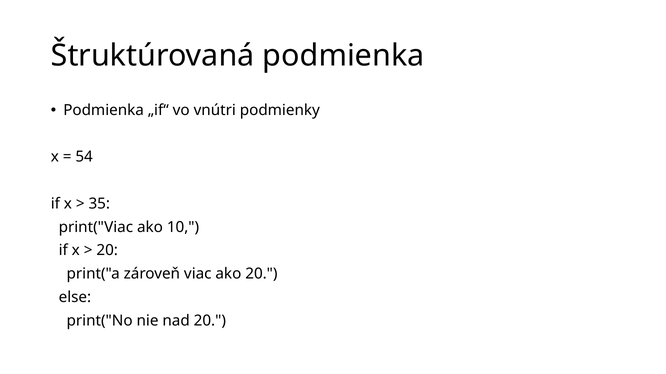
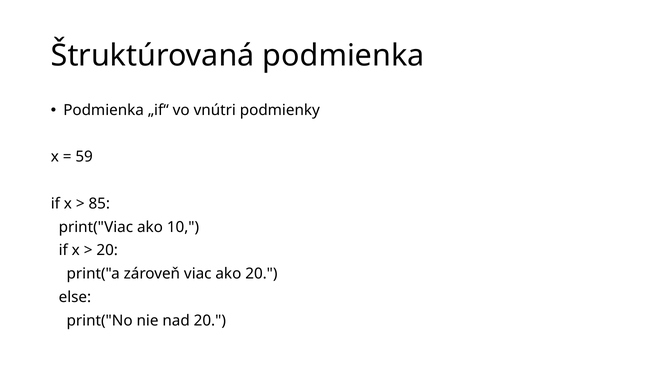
54: 54 -> 59
35: 35 -> 85
